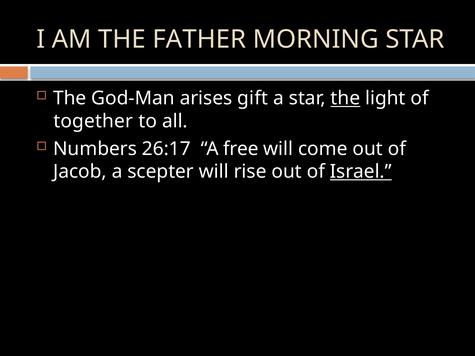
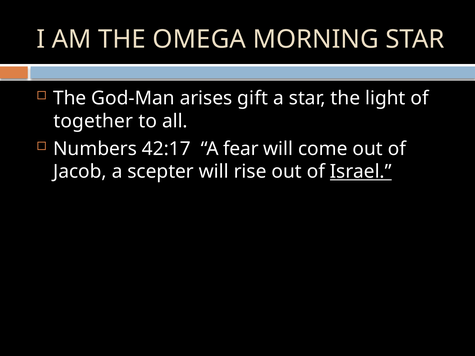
FATHER: FATHER -> OMEGA
the at (345, 98) underline: present -> none
26:17: 26:17 -> 42:17
free: free -> fear
